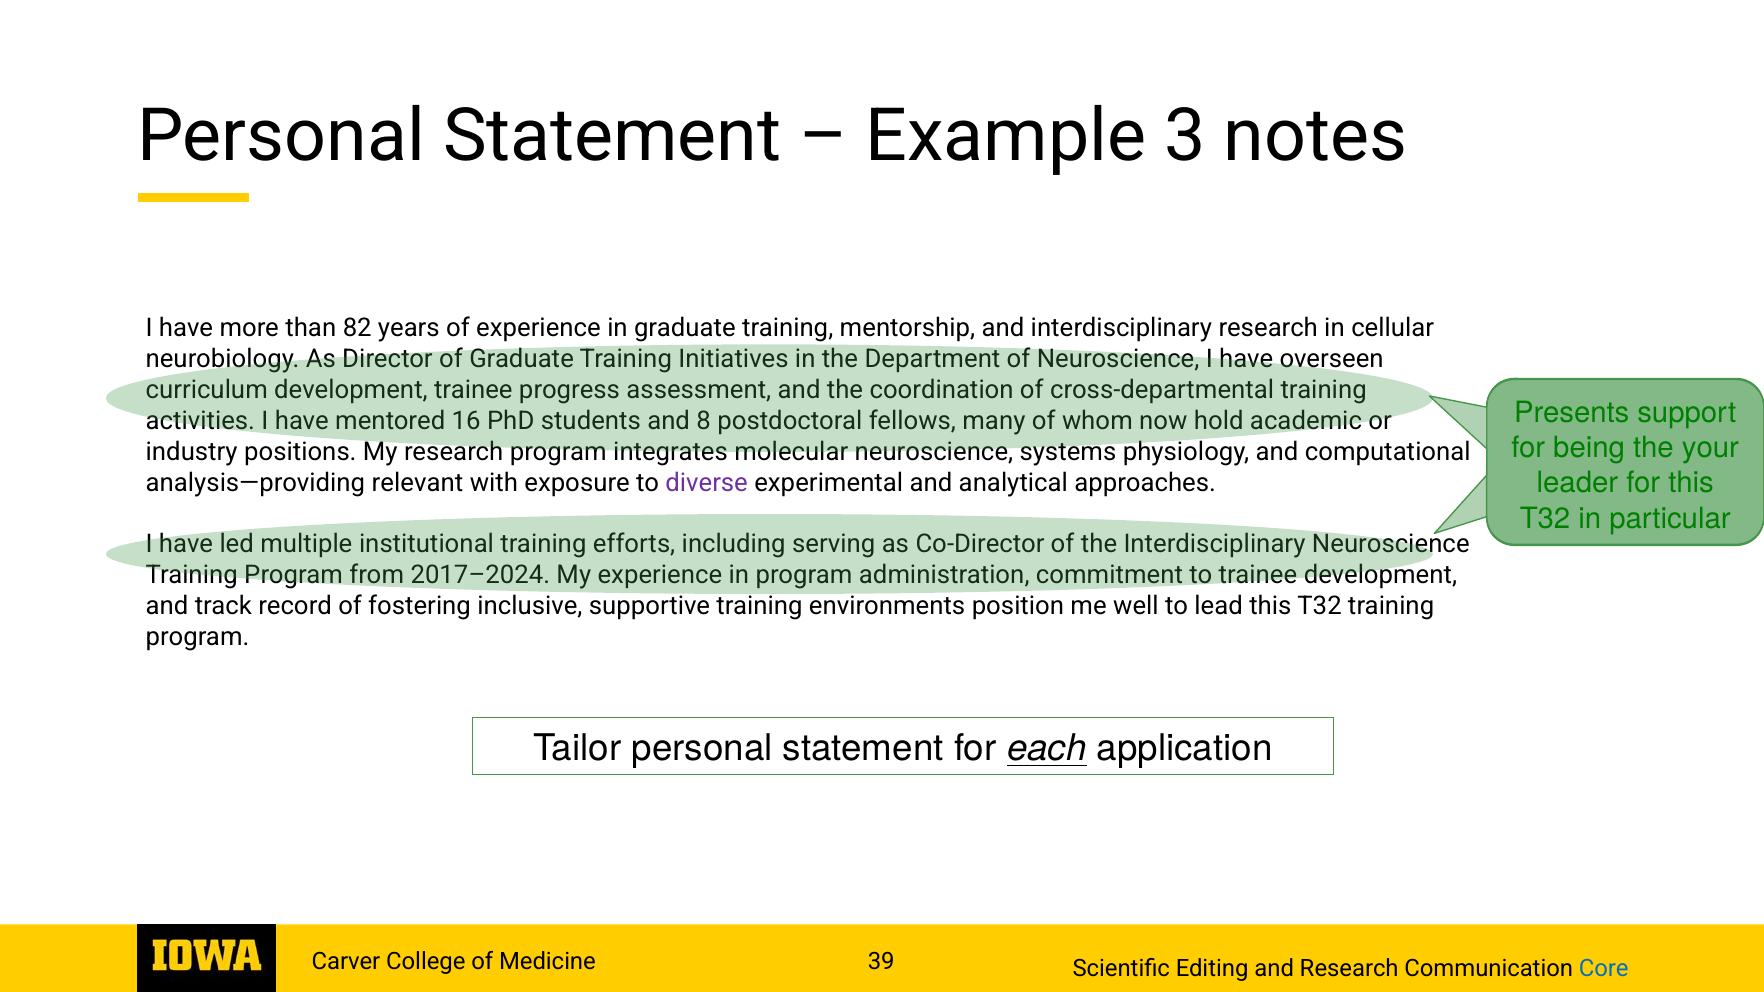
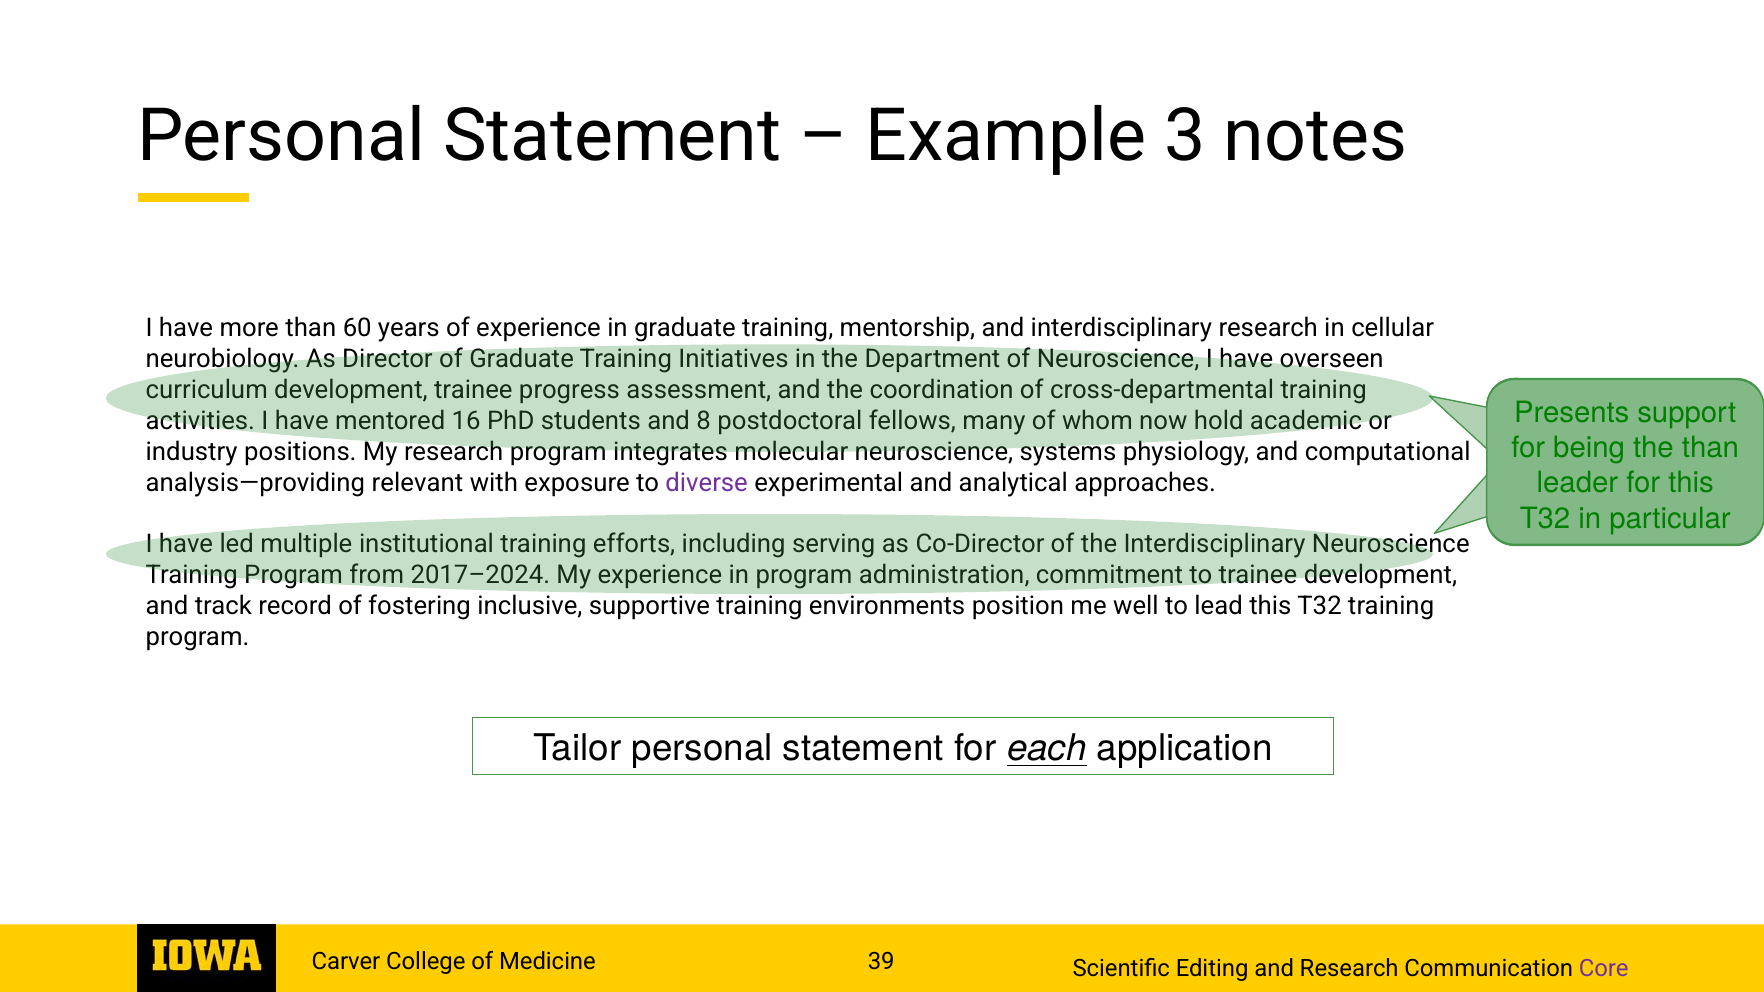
82: 82 -> 60
the your: your -> than
Core colour: blue -> purple
